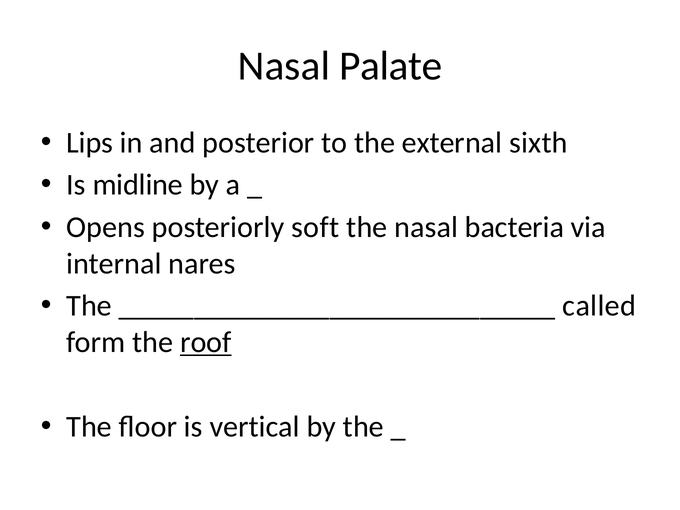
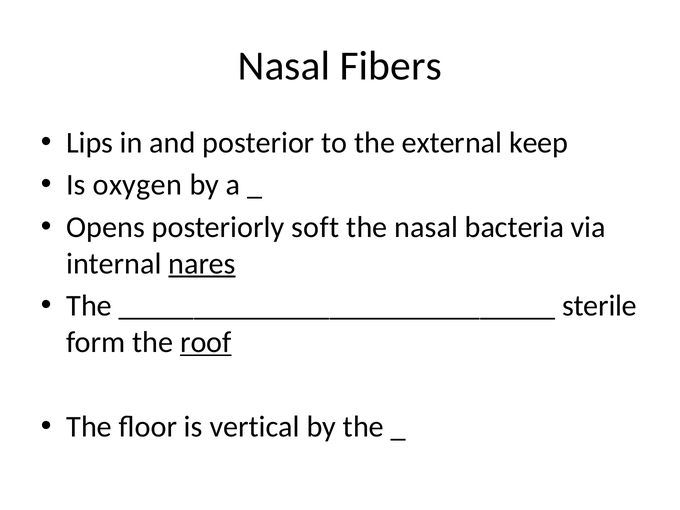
Palate: Palate -> Fibers
sixth: sixth -> keep
midline: midline -> oxygen
nares underline: none -> present
called: called -> sterile
